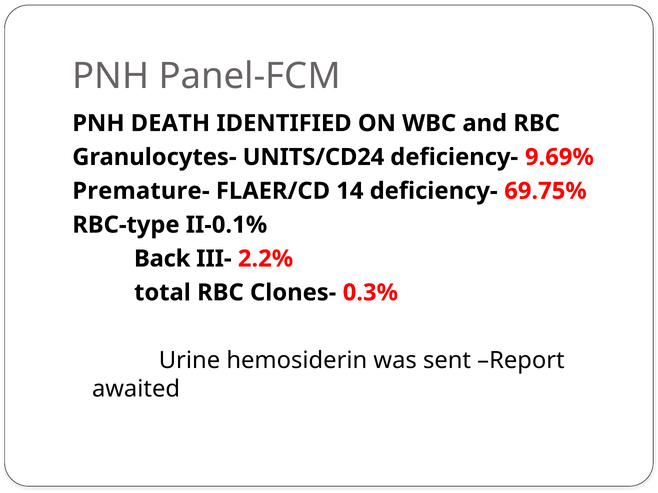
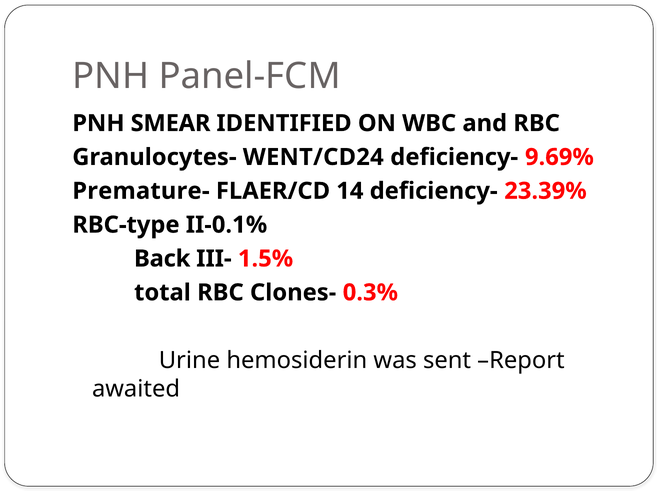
DEATH: DEATH -> SMEAR
UNITS/CD24: UNITS/CD24 -> WENT/CD24
69.75%: 69.75% -> 23.39%
2.2%: 2.2% -> 1.5%
